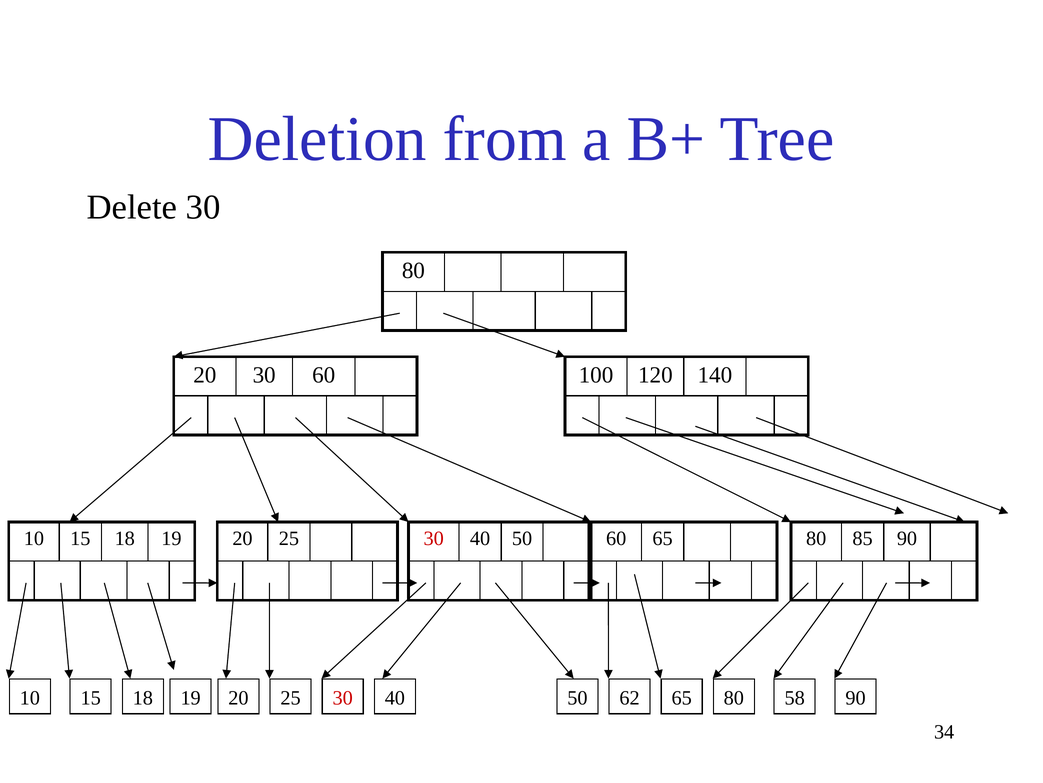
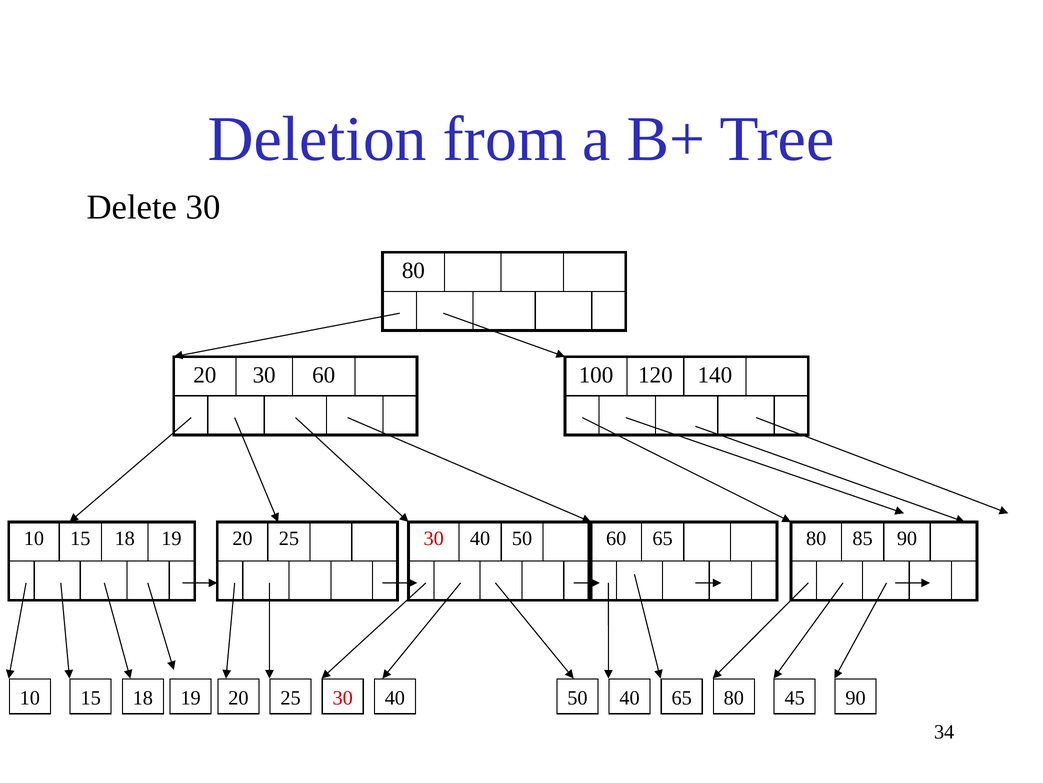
40 62: 62 -> 40
58: 58 -> 45
